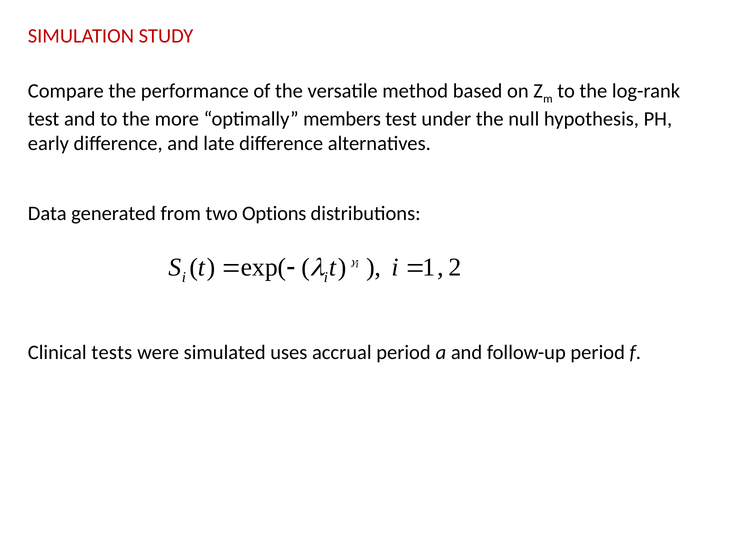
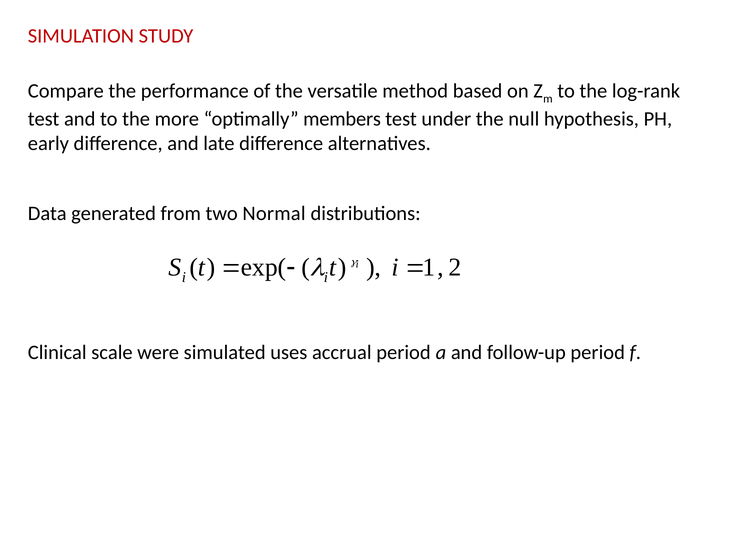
Options: Options -> Normal
tests: tests -> scale
